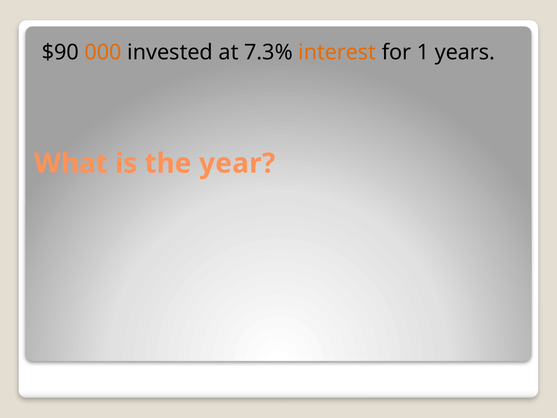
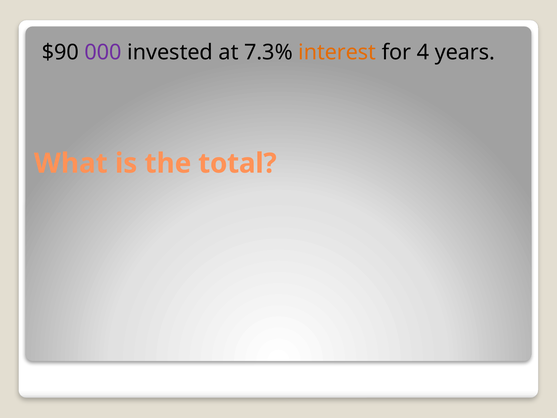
000 colour: orange -> purple
1: 1 -> 4
year: year -> total
